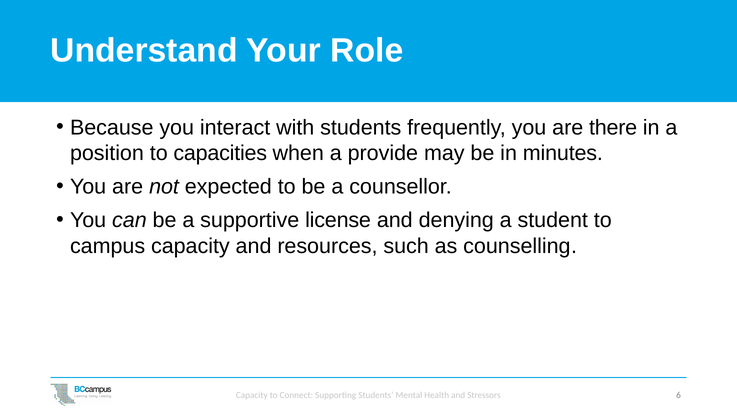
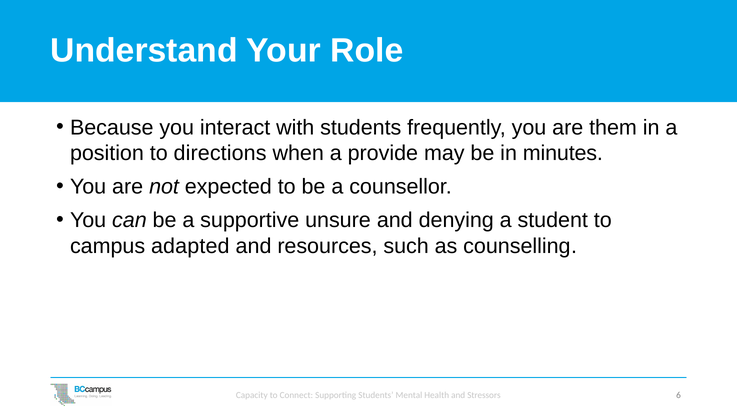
there: there -> them
capacities: capacities -> directions
license: license -> unsure
campus capacity: capacity -> adapted
